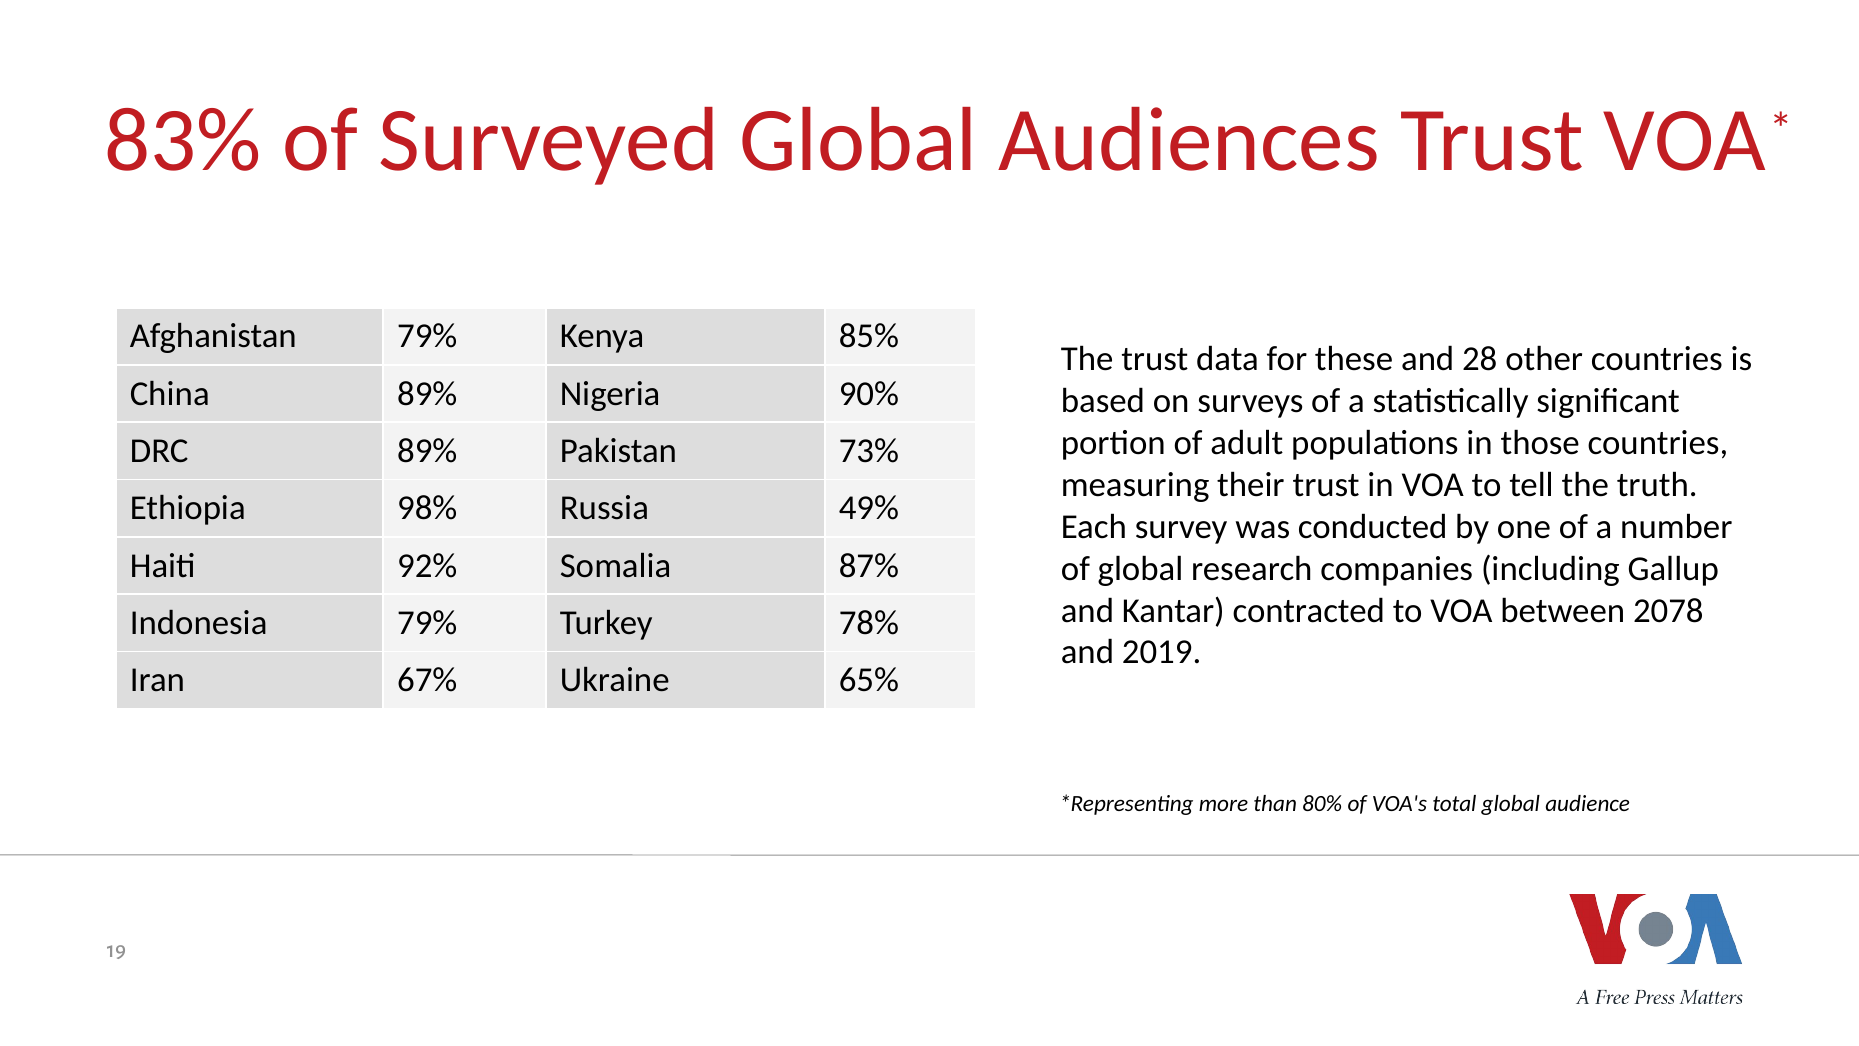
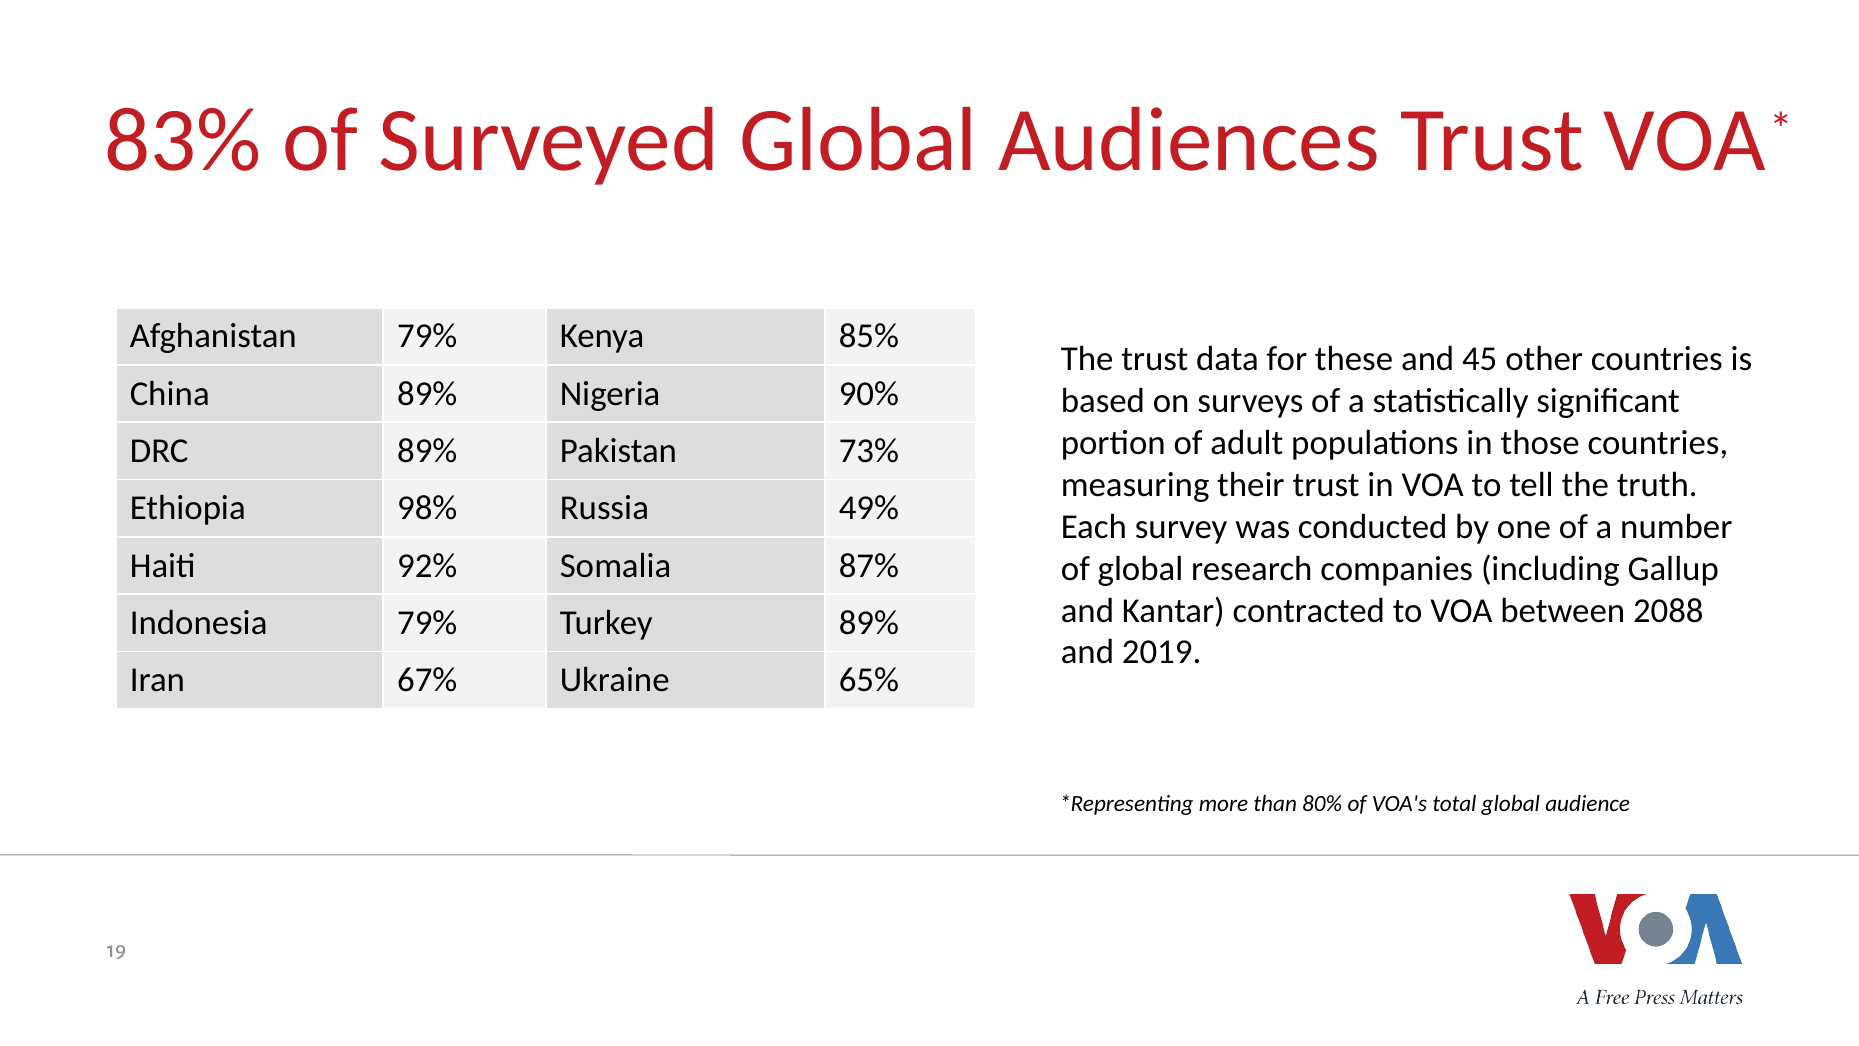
28: 28 -> 45
2078: 2078 -> 2088
Turkey 78%: 78% -> 89%
